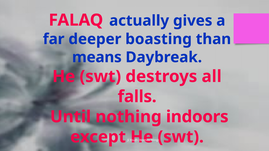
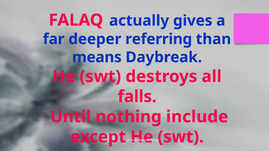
boasting: boasting -> referring
indoors: indoors -> include
